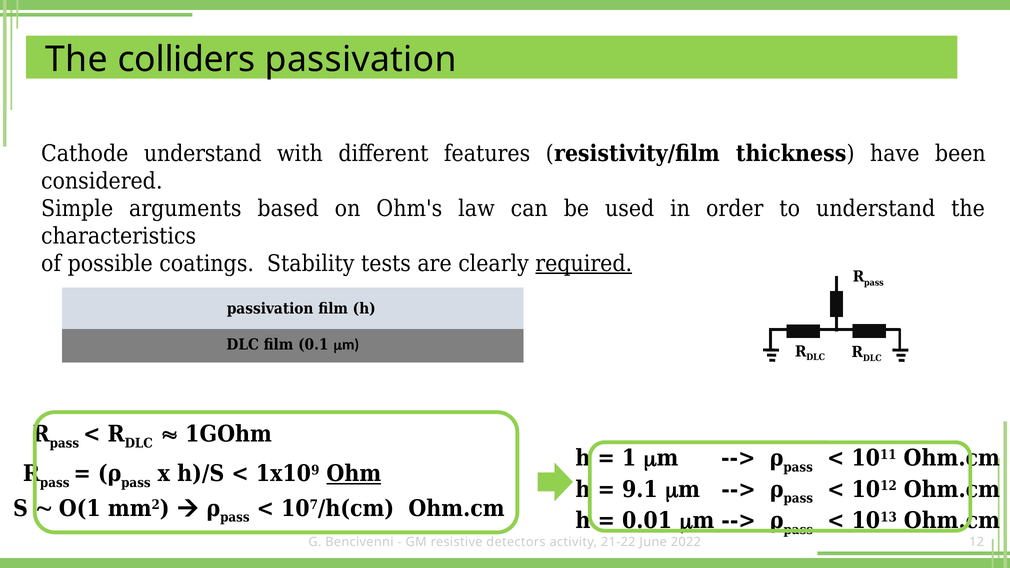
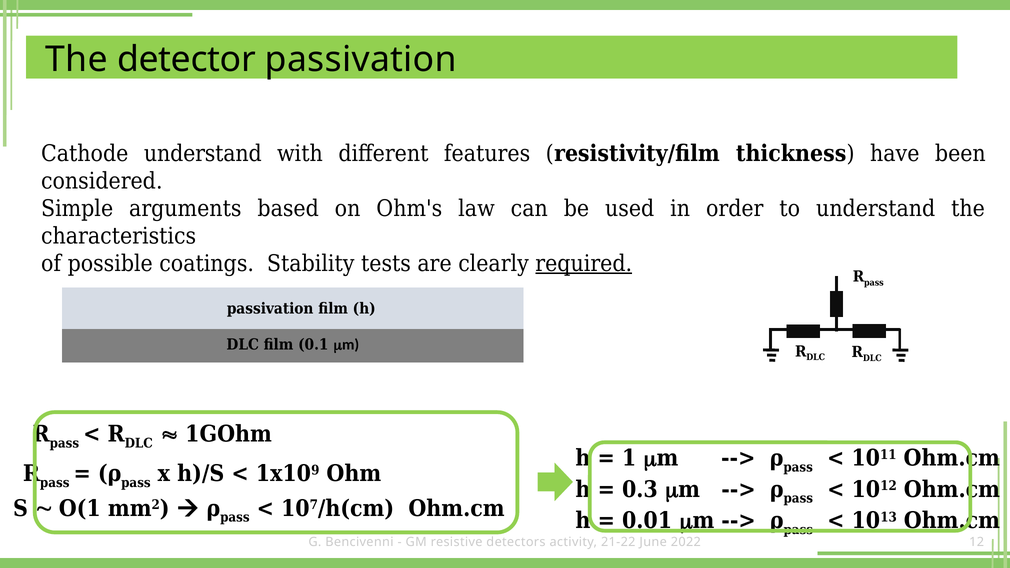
colliders: colliders -> detector
Ohm underline: present -> none
9.1: 9.1 -> 0.3
